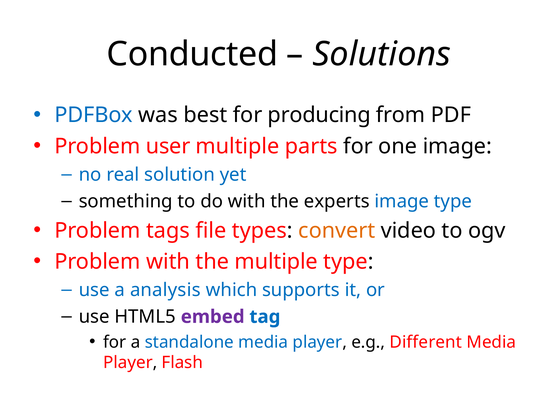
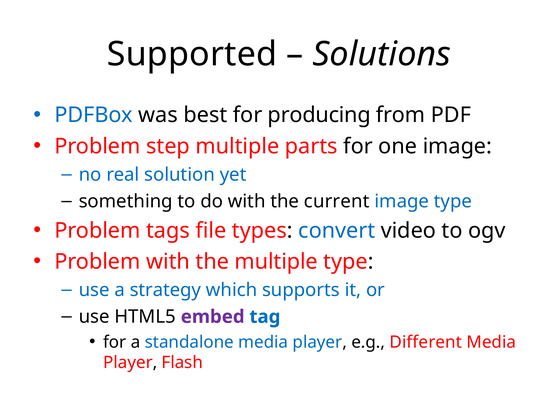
Conducted: Conducted -> Supported
user: user -> step
experts: experts -> current
convert colour: orange -> blue
analysis: analysis -> strategy
